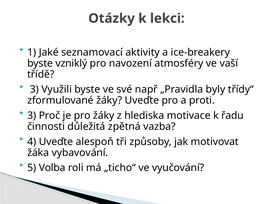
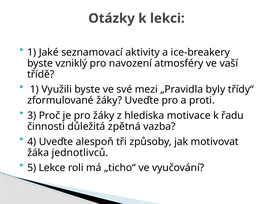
3 at (34, 90): 3 -> 1
např: např -> mezi
vybavování: vybavování -> jednotlivců
Volba: Volba -> Lekce
